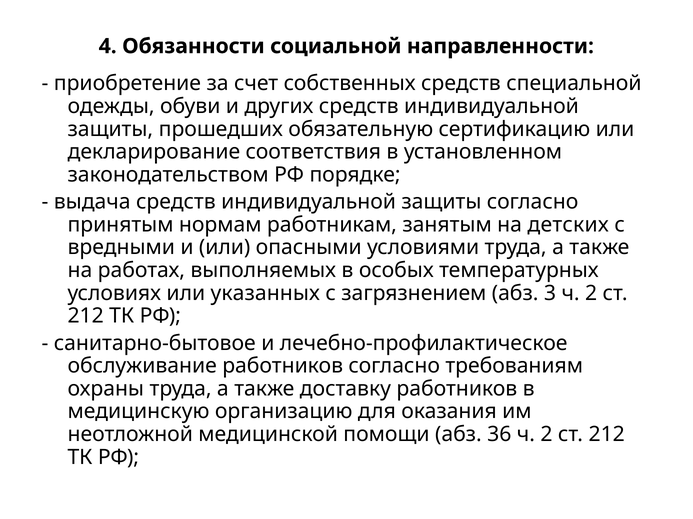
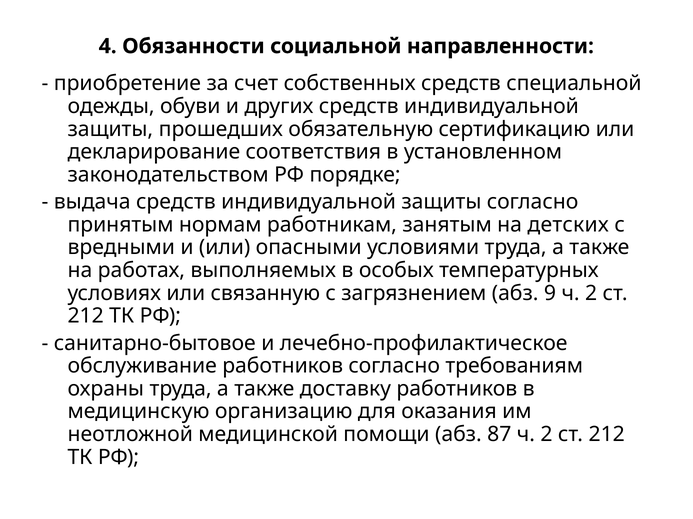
указанных: указанных -> связанную
3: 3 -> 9
36: 36 -> 87
